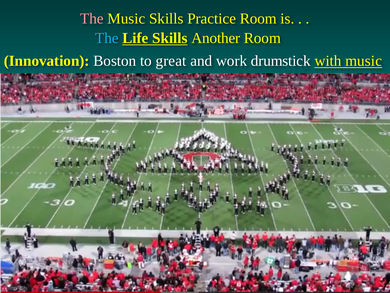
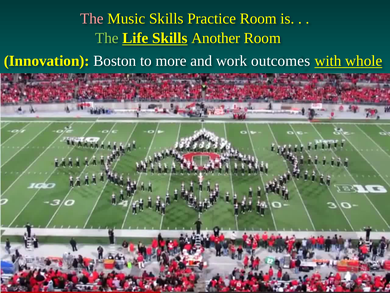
The at (107, 38) colour: light blue -> light green
great: great -> more
drumstick: drumstick -> outcomes
with music: music -> whole
